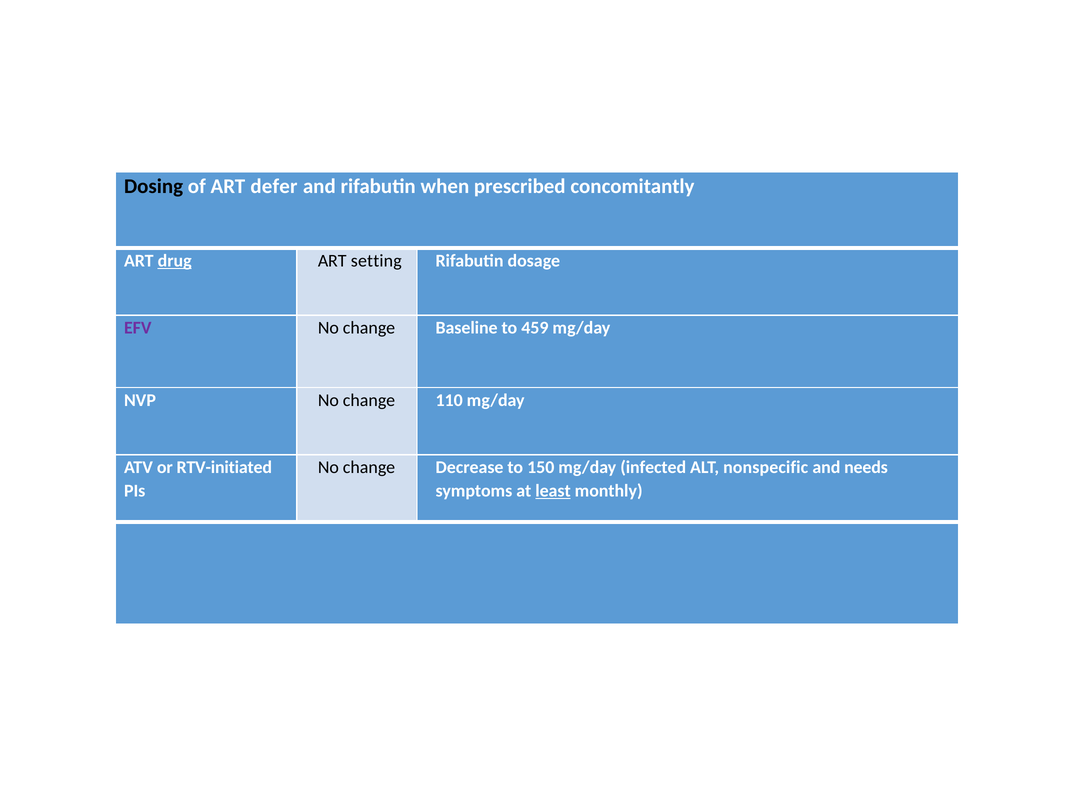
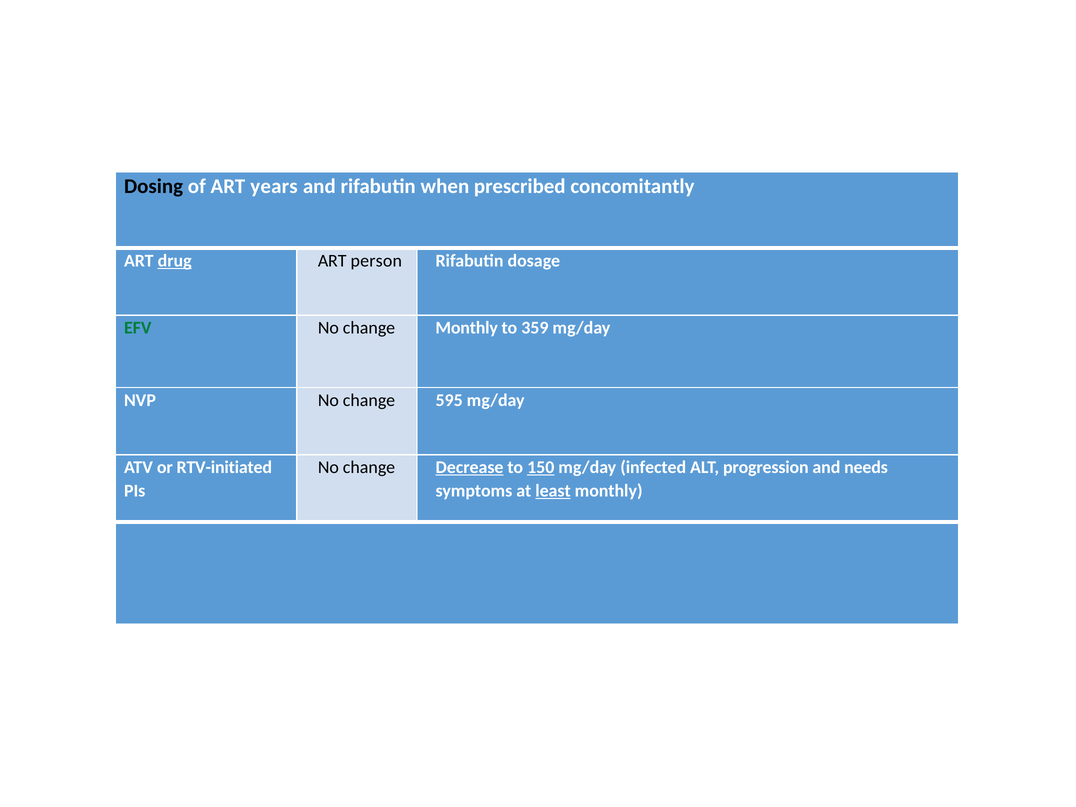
defer: defer -> years
setting: setting -> person
EFV colour: purple -> green
change Baseline: Baseline -> Monthly
459: 459 -> 359
110: 110 -> 595
Decrease underline: none -> present
150 underline: none -> present
nonspecific: nonspecific -> progression
